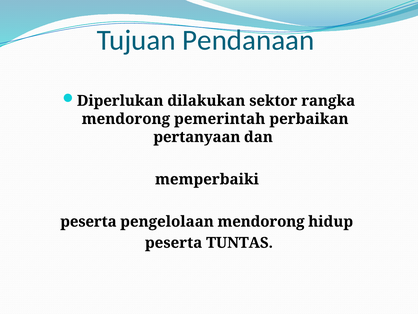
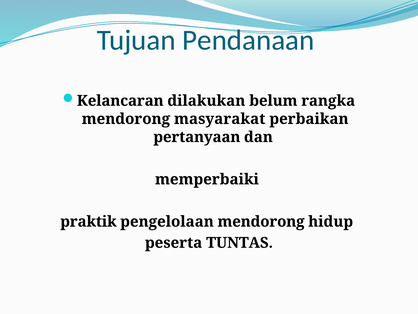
Diperlukan: Diperlukan -> Kelancaran
sektor: sektor -> belum
pemerintah: pemerintah -> masyarakat
peserta at (88, 221): peserta -> praktik
